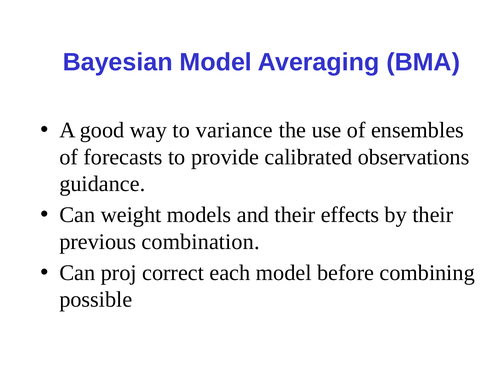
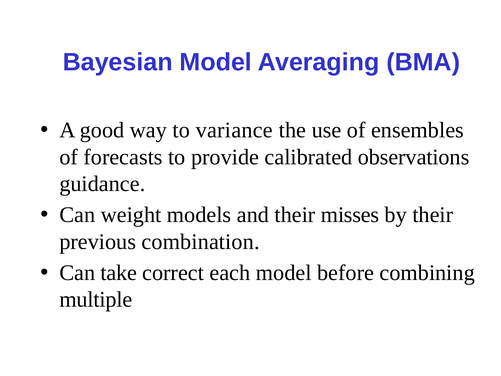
effects: effects -> misses
proj: proj -> take
possible: possible -> multiple
